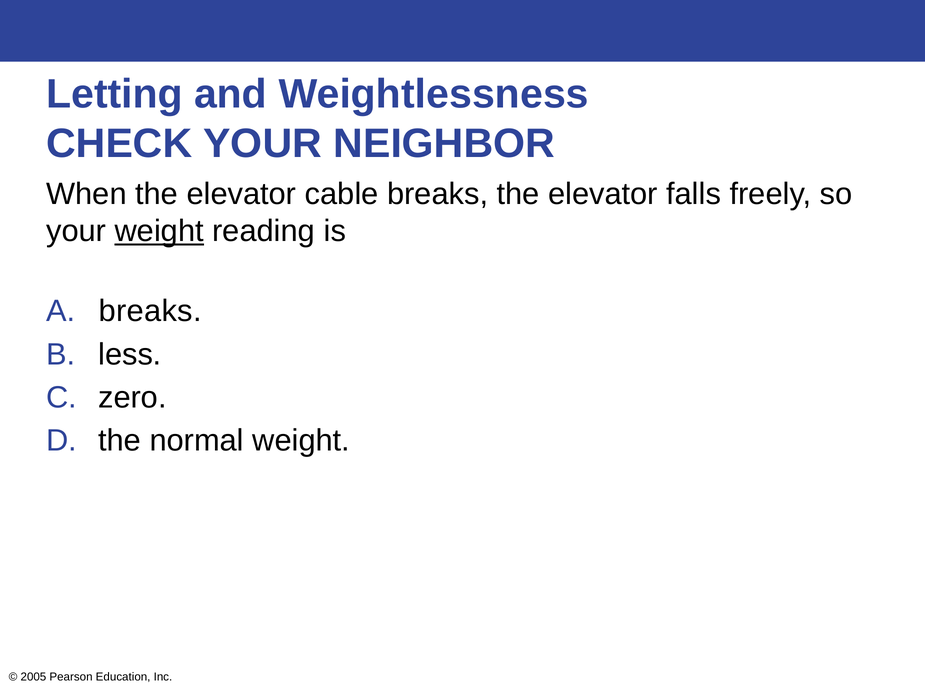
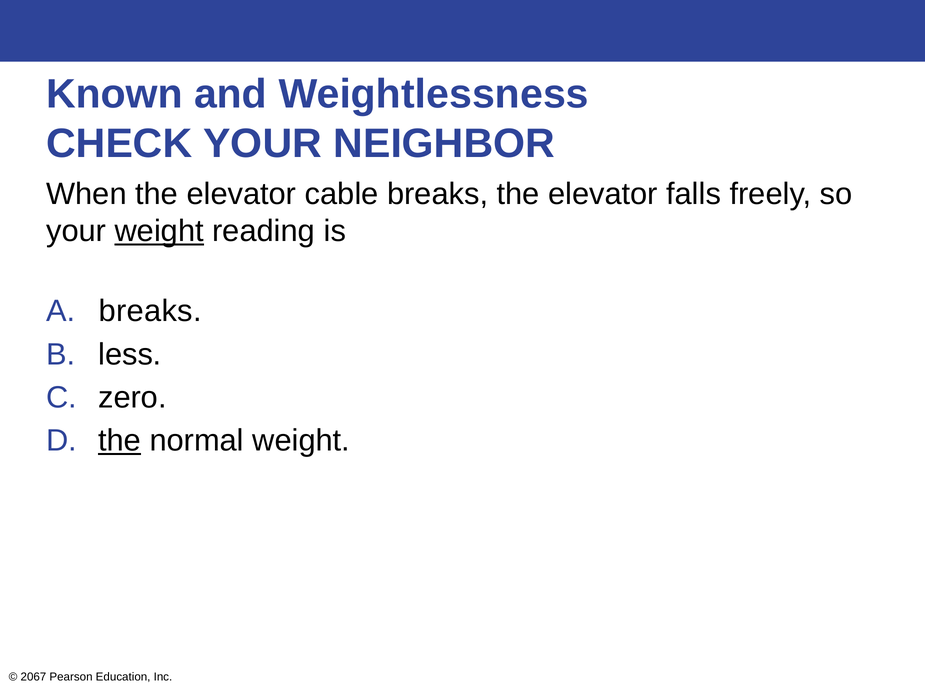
Letting: Letting -> Known
the at (120, 441) underline: none -> present
2005: 2005 -> 2067
